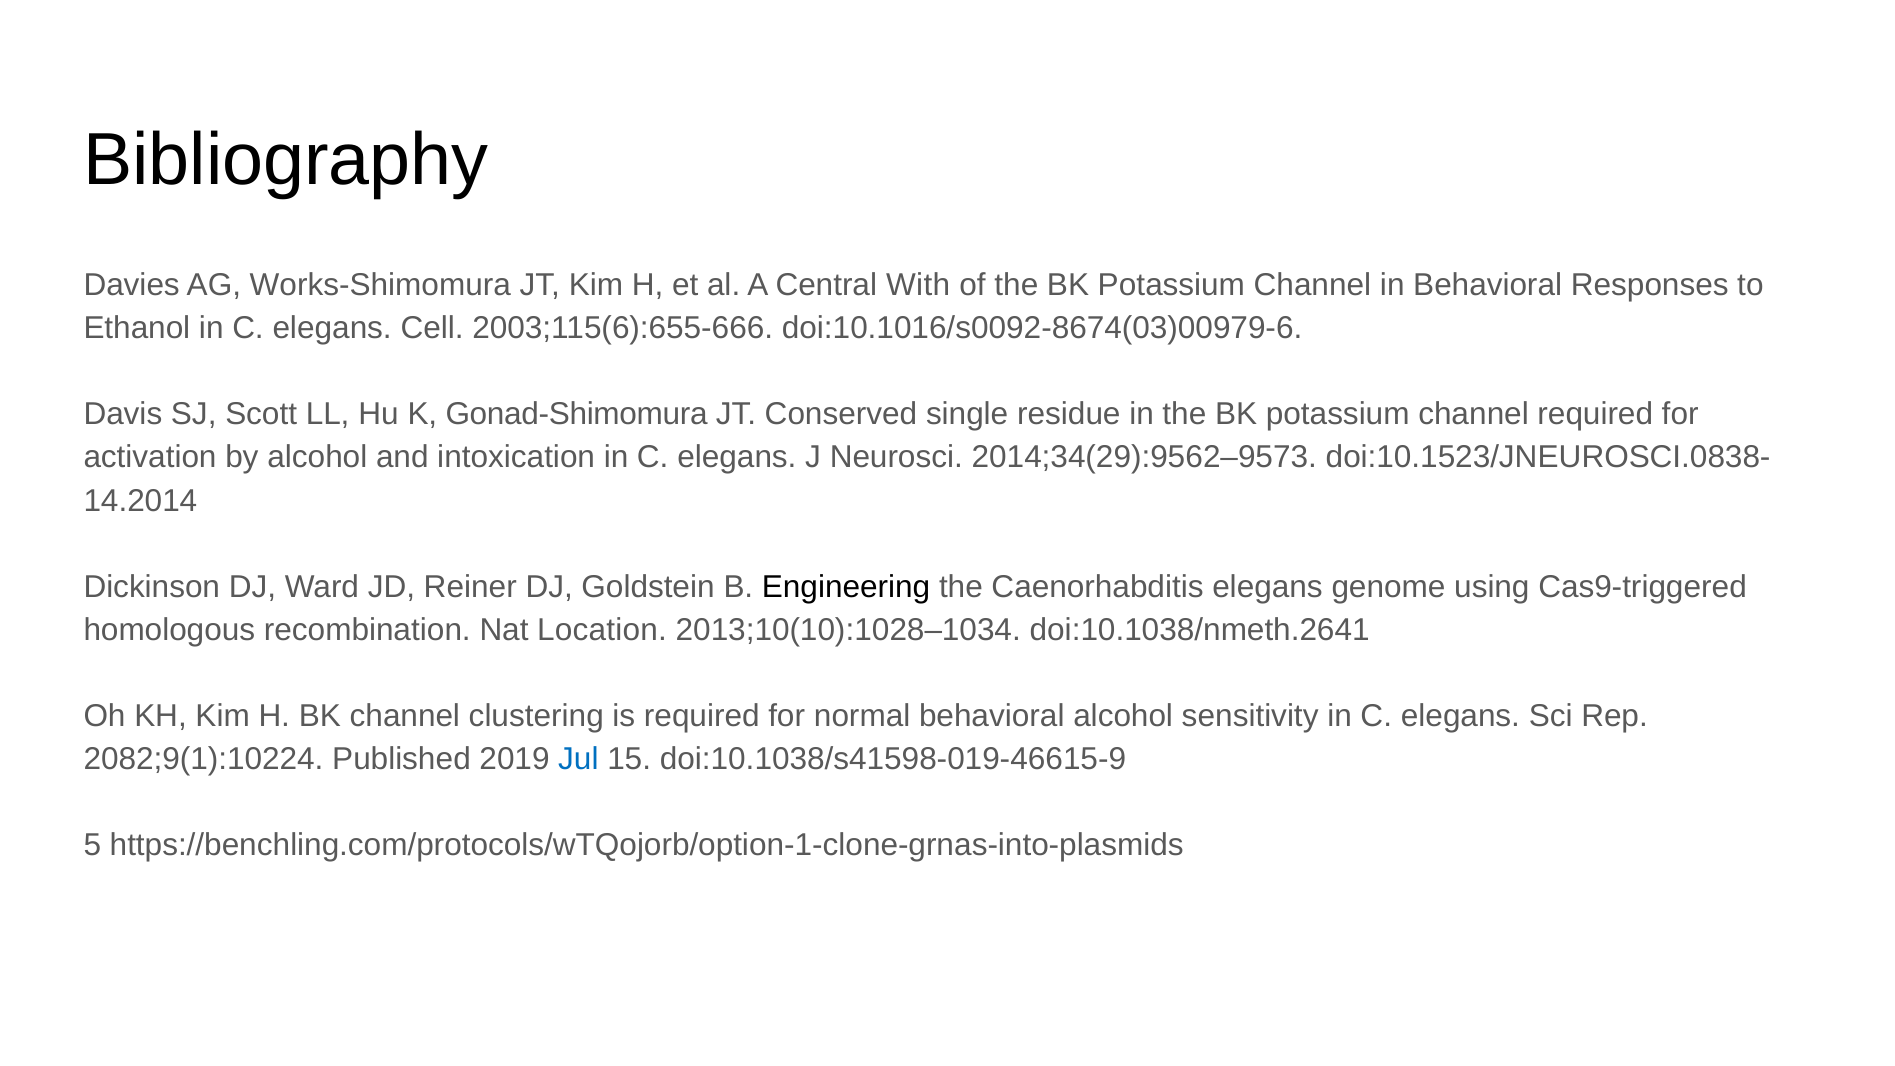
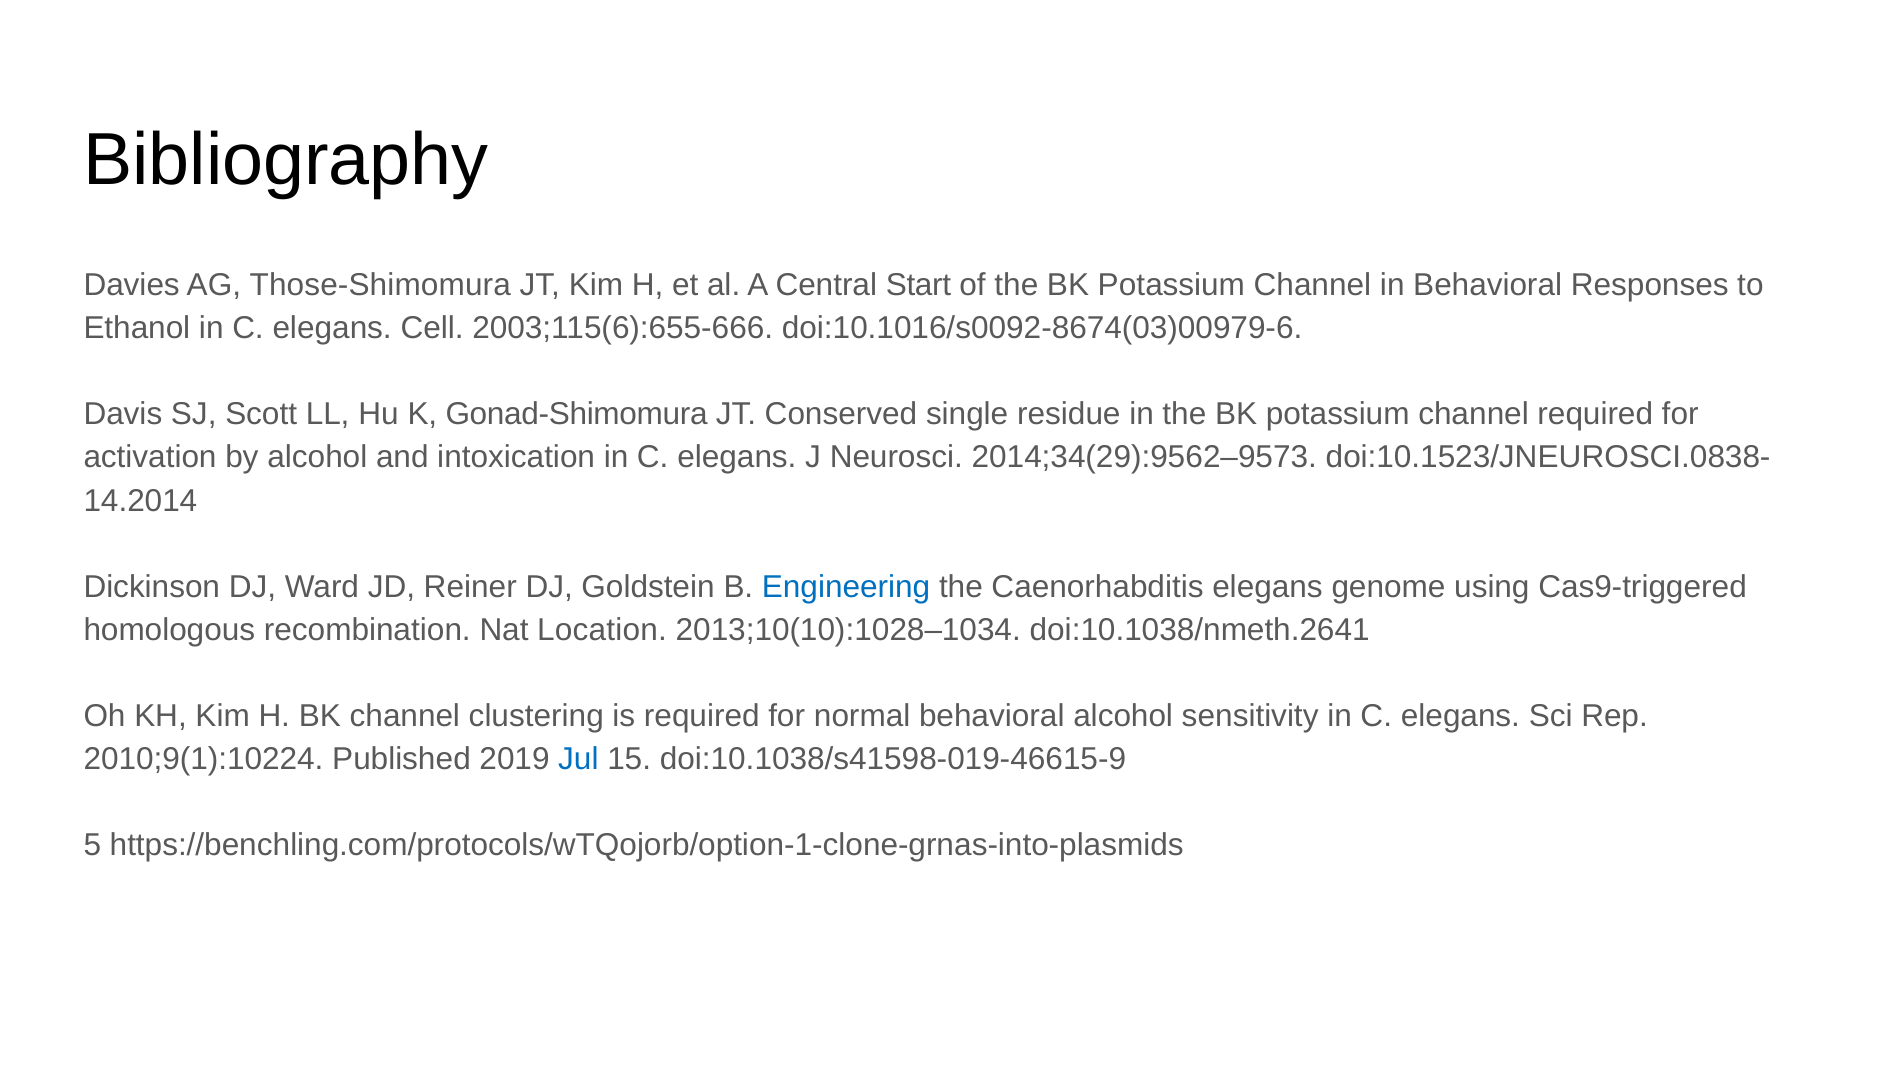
Works-Shimomura: Works-Shimomura -> Those-Shimomura
With: With -> Start
Engineering colour: black -> blue
2082;9(1):10224: 2082;9(1):10224 -> 2010;9(1):10224
